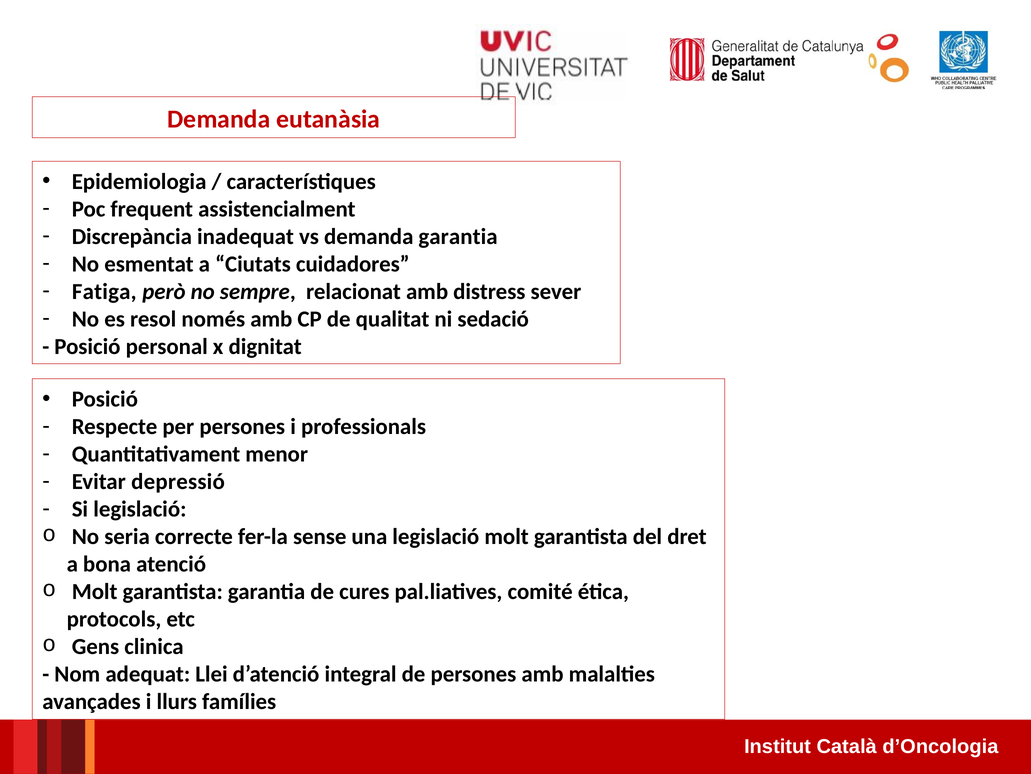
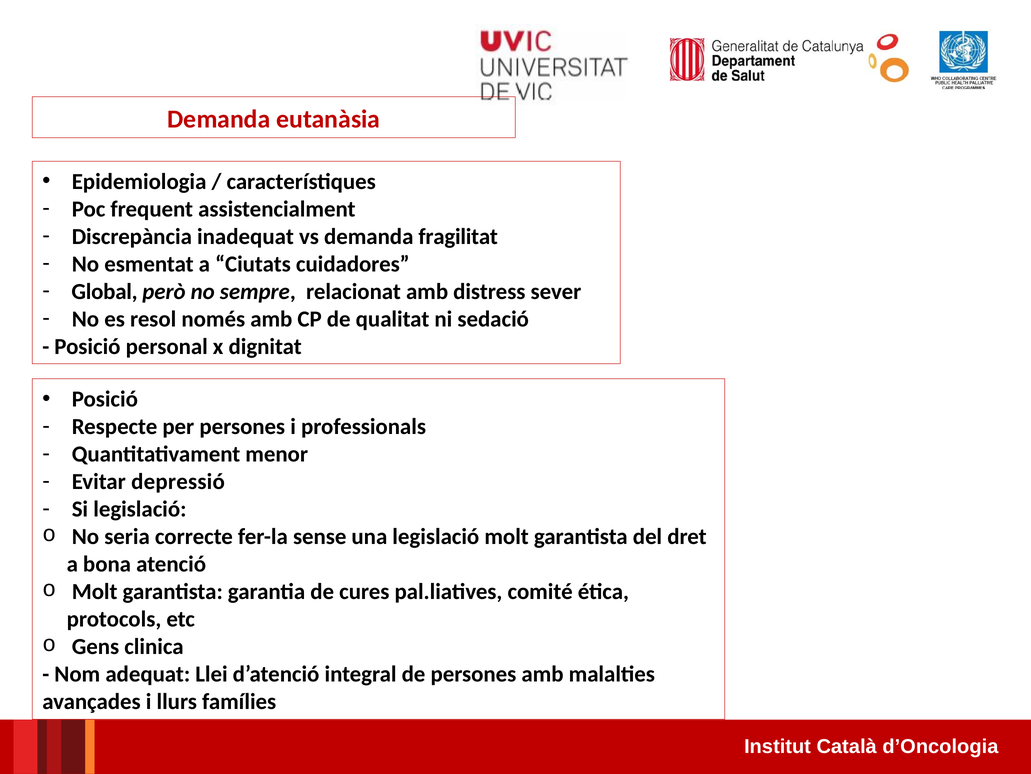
demanda garantia: garantia -> fragilitat
Fatiga: Fatiga -> Global
